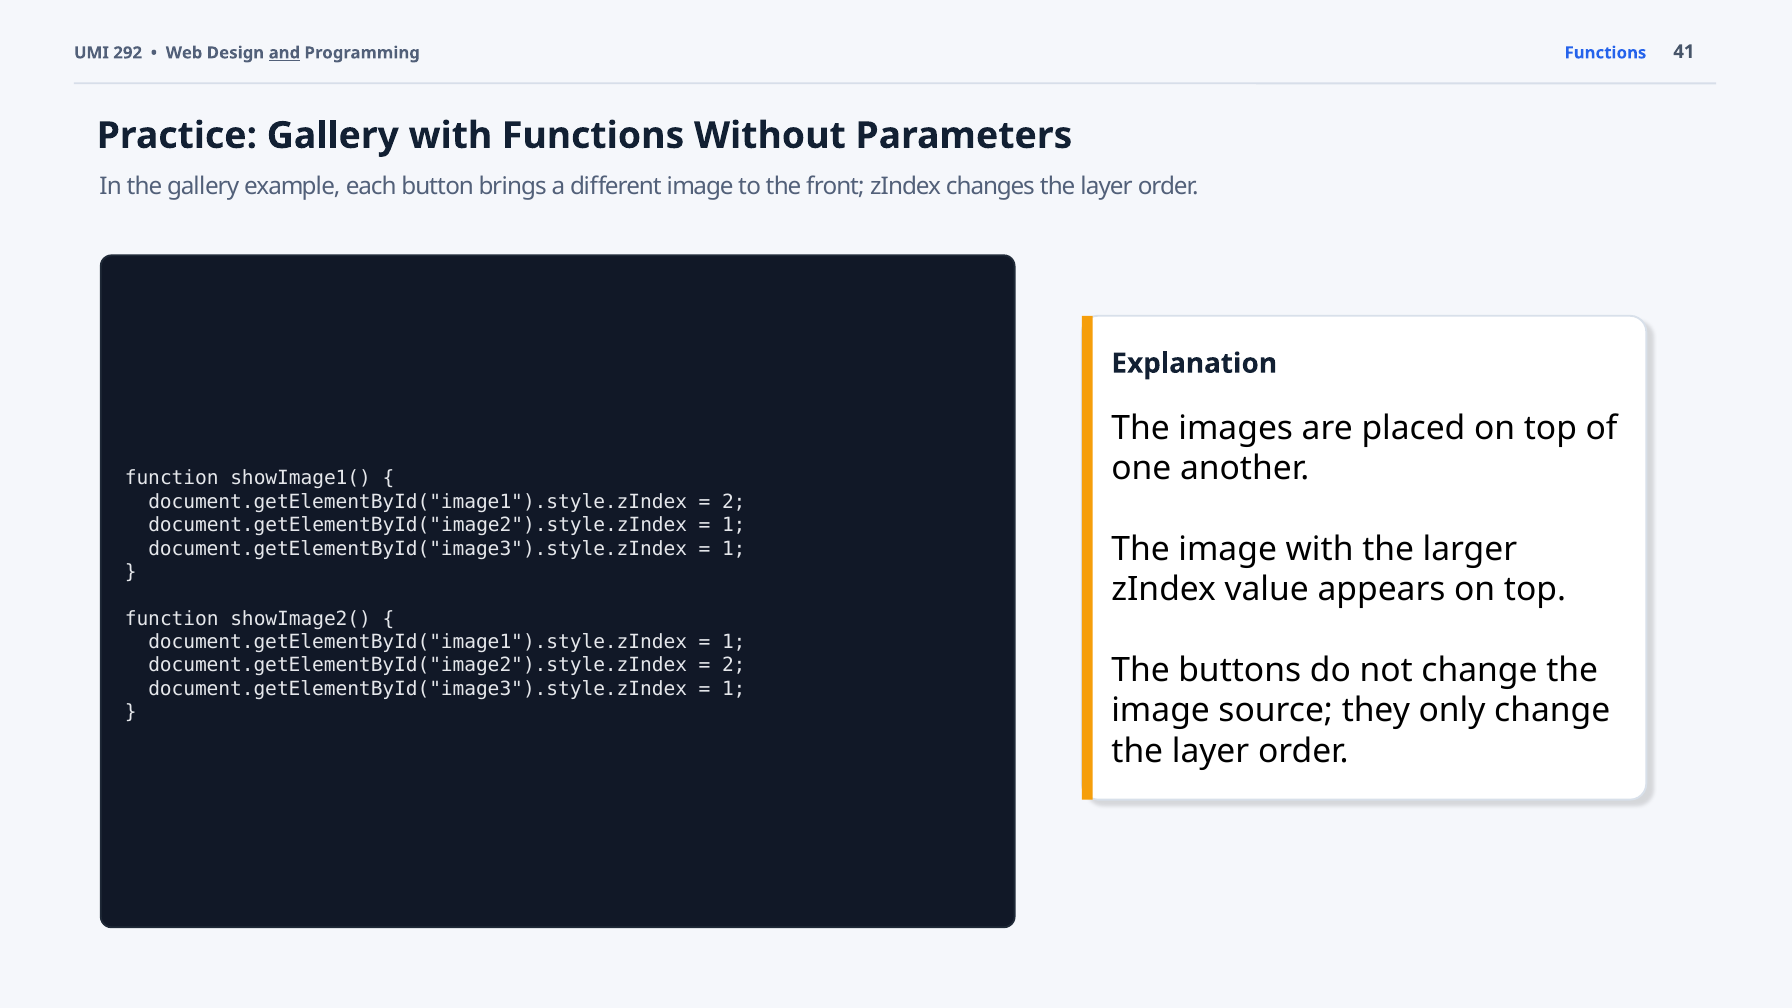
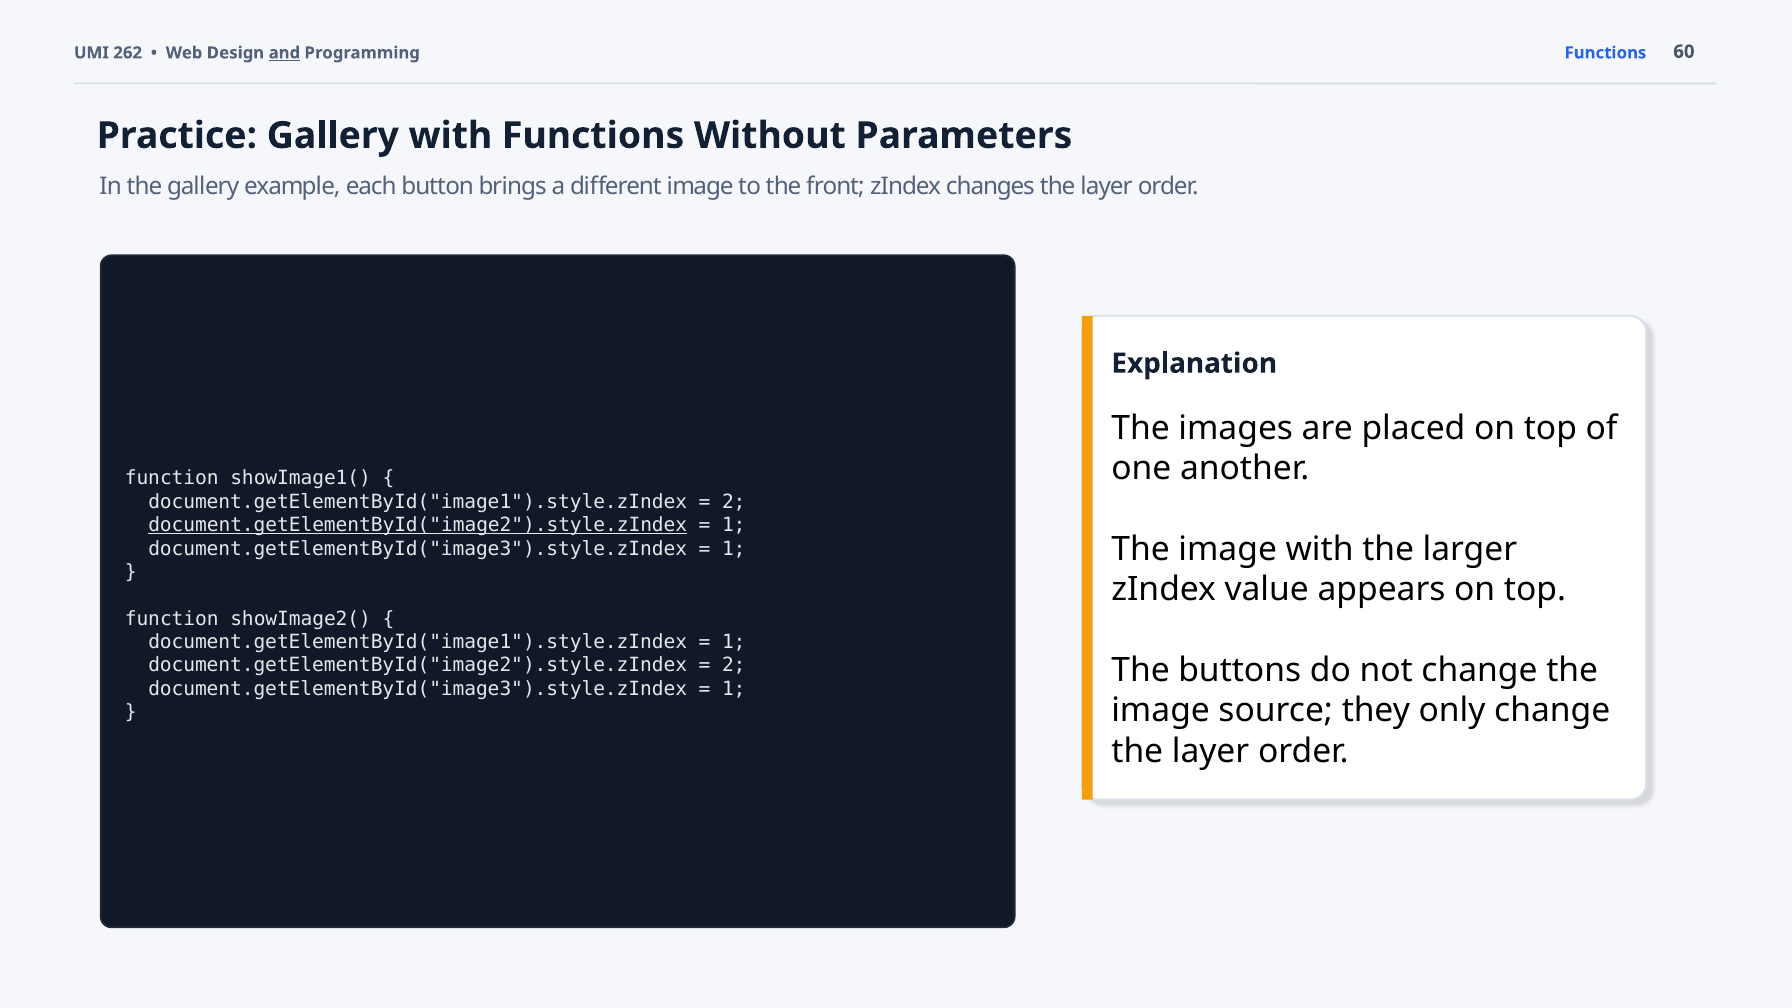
292: 292 -> 262
41: 41 -> 60
document.getElementById("image2").style.zIndex at (418, 525) underline: none -> present
